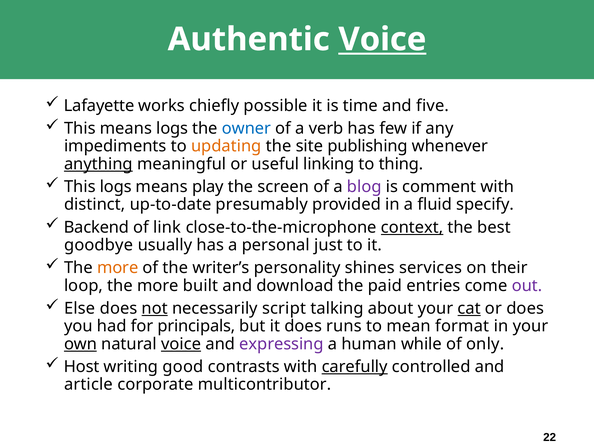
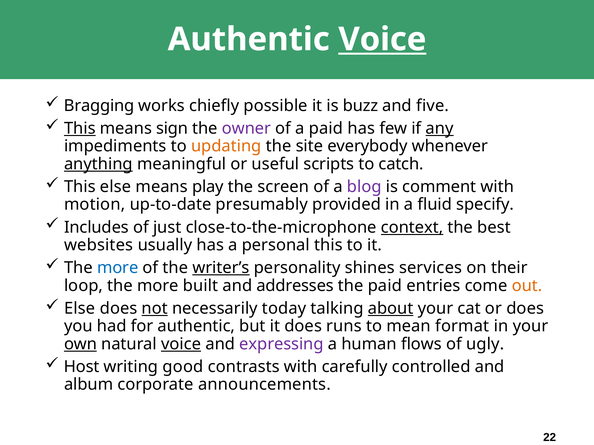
Lafayette: Lafayette -> Bragging
time: time -> buzz
This at (80, 129) underline: none -> present
means logs: logs -> sign
owner colour: blue -> purple
a verb: verb -> paid
any underline: none -> present
publishing: publishing -> everybody
linking: linking -> scripts
thing: thing -> catch
This logs: logs -> else
distinct: distinct -> motion
Backend: Backend -> Includes
link: link -> just
goodbye: goodbye -> websites
personal just: just -> this
more at (118, 268) colour: orange -> blue
writer’s underline: none -> present
download: download -> addresses
out colour: purple -> orange
script: script -> today
about underline: none -> present
cat underline: present -> none
for principals: principals -> authentic
while: while -> flows
only: only -> ugly
carefully underline: present -> none
article: article -> album
multicontributor: multicontributor -> announcements
